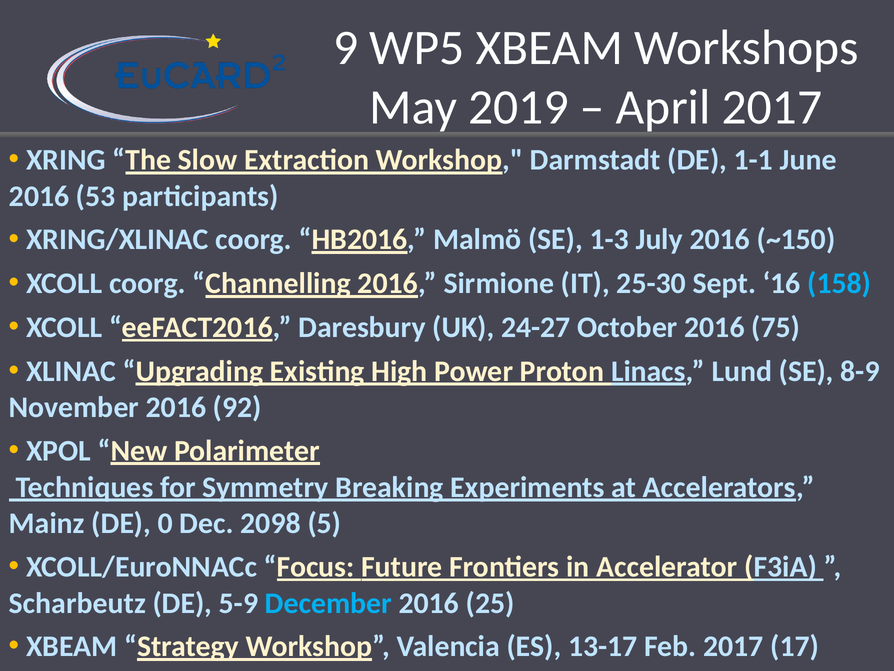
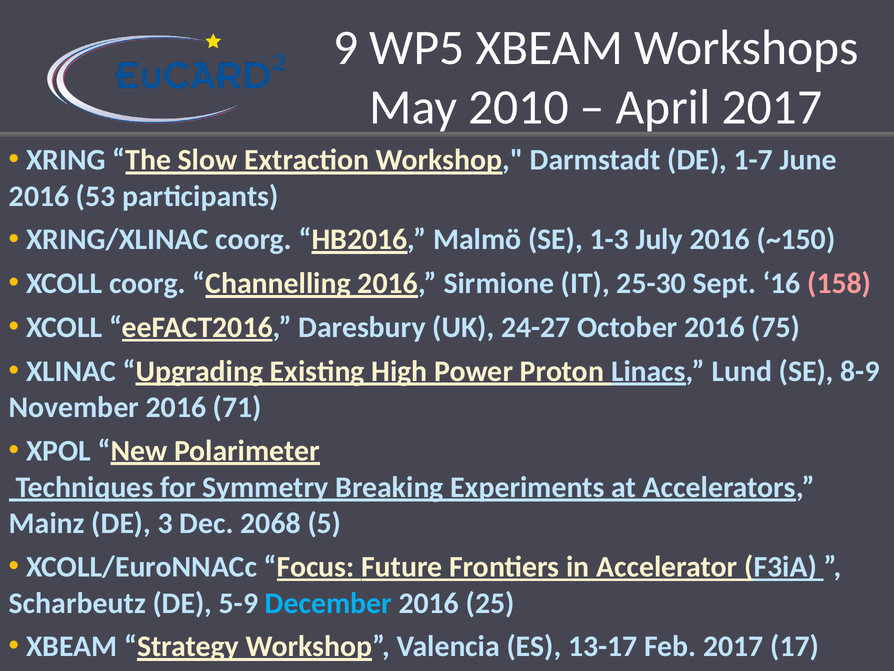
2019: 2019 -> 2010
1-1: 1-1 -> 1-7
158 colour: light blue -> pink
92: 92 -> 71
0: 0 -> 3
2098: 2098 -> 2068
